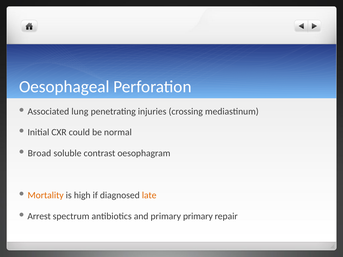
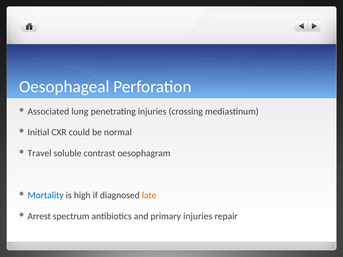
Broad: Broad -> Travel
Mortality colour: orange -> blue
primary primary: primary -> injuries
